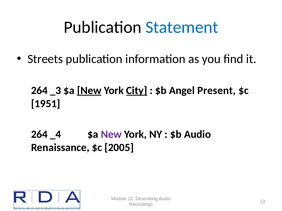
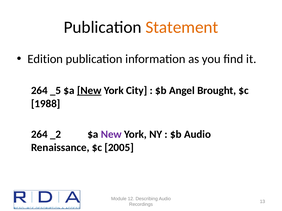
Statement colour: blue -> orange
Streets: Streets -> Edition
_3: _3 -> _5
City underline: present -> none
Present: Present -> Brought
1951: 1951 -> 1988
_4: _4 -> _2
